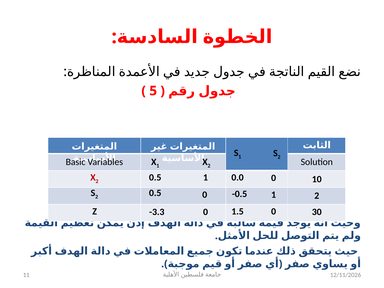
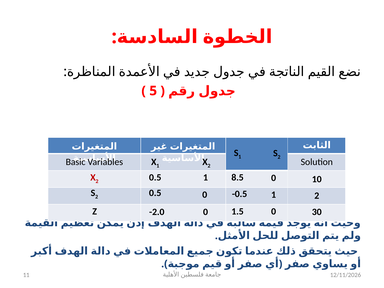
0.0: 0.0 -> 8.5
-3.3: -3.3 -> -2.0
